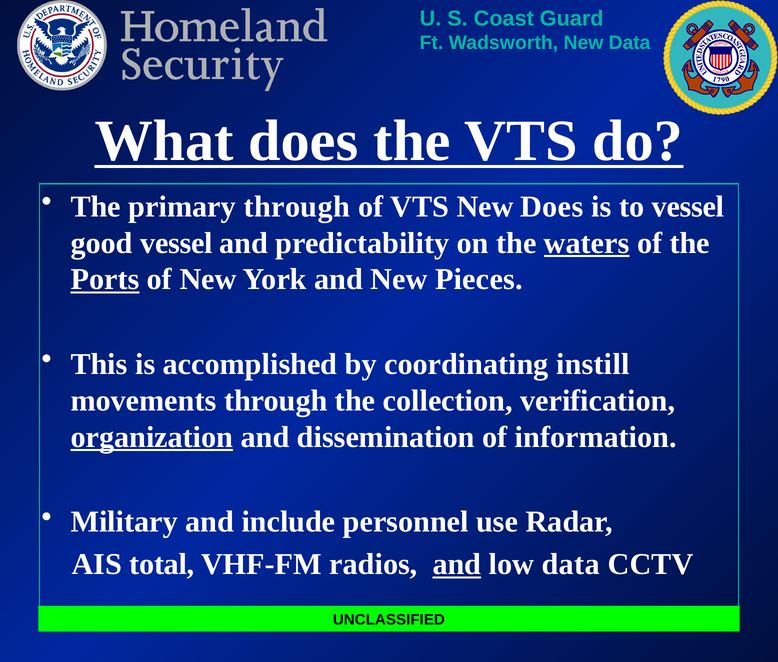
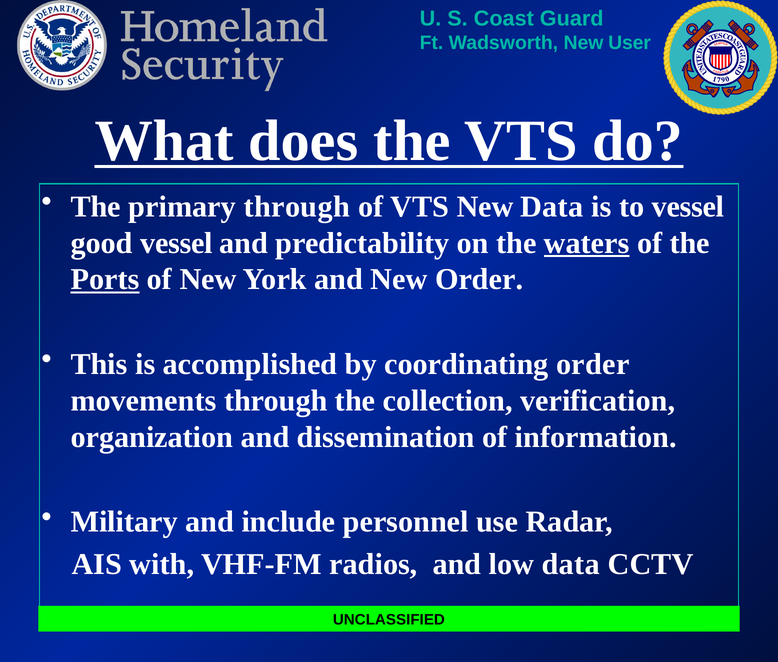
New Data: Data -> User
New Does: Does -> Data
New Pieces: Pieces -> Order
coordinating instill: instill -> order
organization underline: present -> none
total: total -> with
and at (457, 564) underline: present -> none
